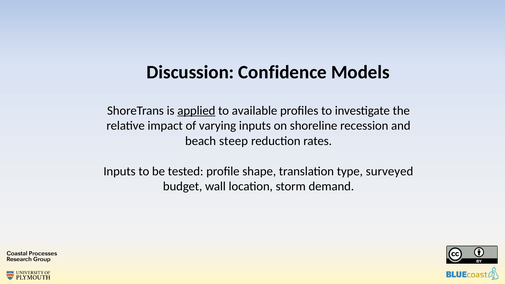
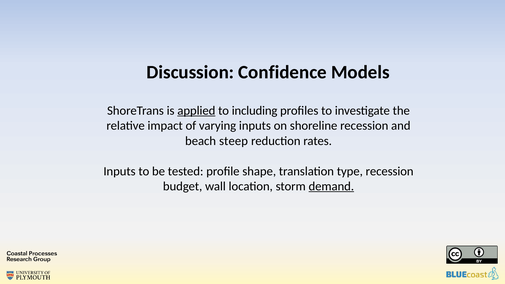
available: available -> including
type surveyed: surveyed -> recession
demand underline: none -> present
